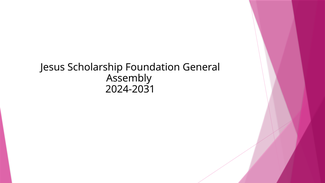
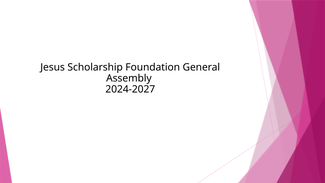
2024-2031: 2024-2031 -> 2024-2027
